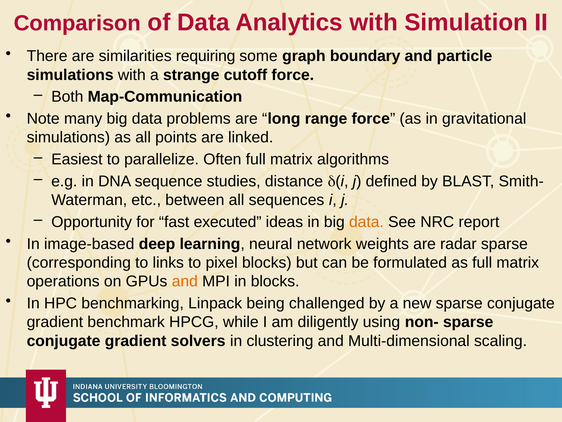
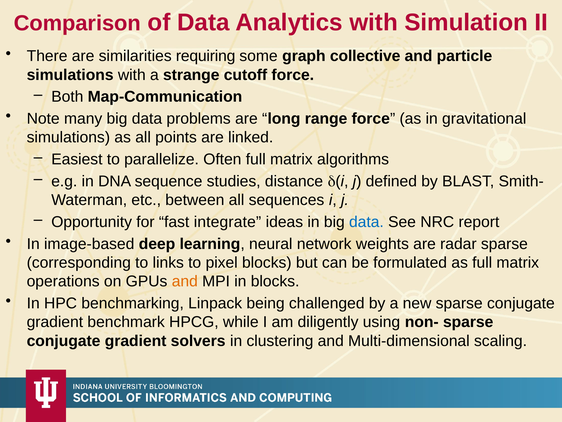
boundary: boundary -> collective
executed: executed -> integrate
data at (366, 222) colour: orange -> blue
